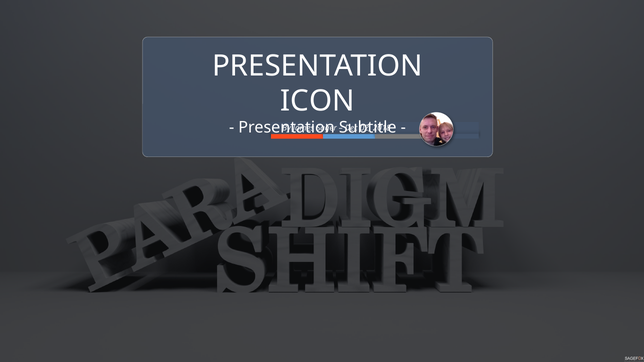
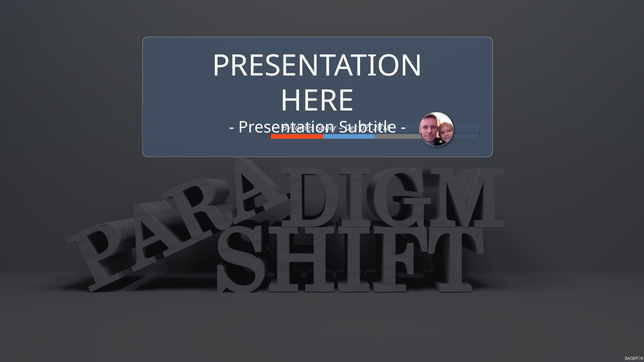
ICON: ICON -> HERE
